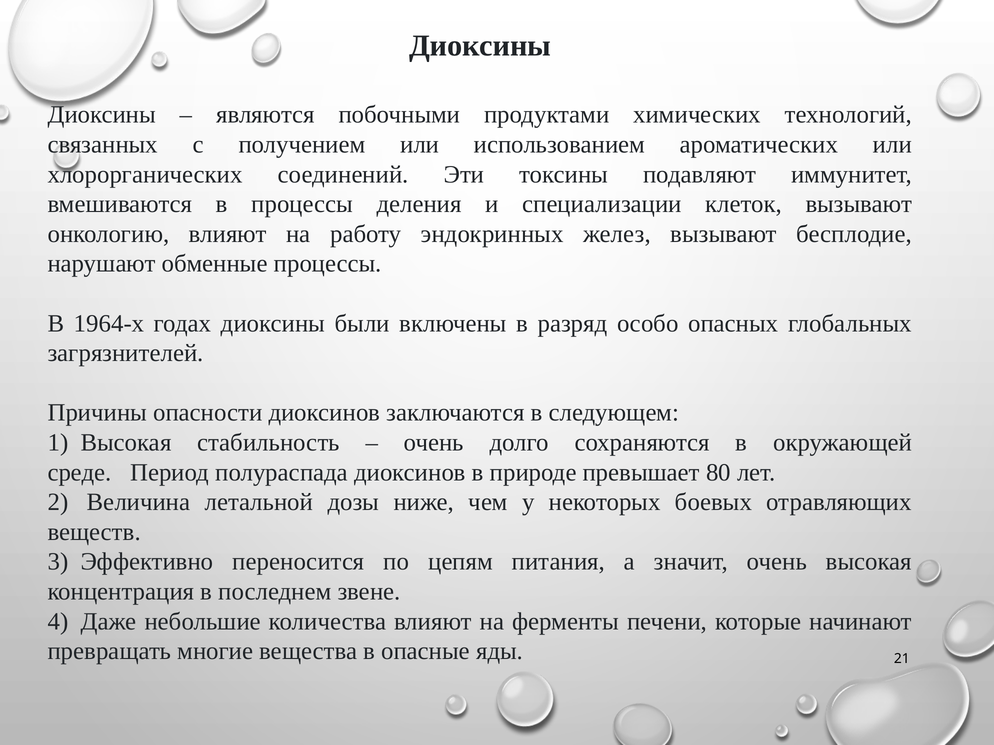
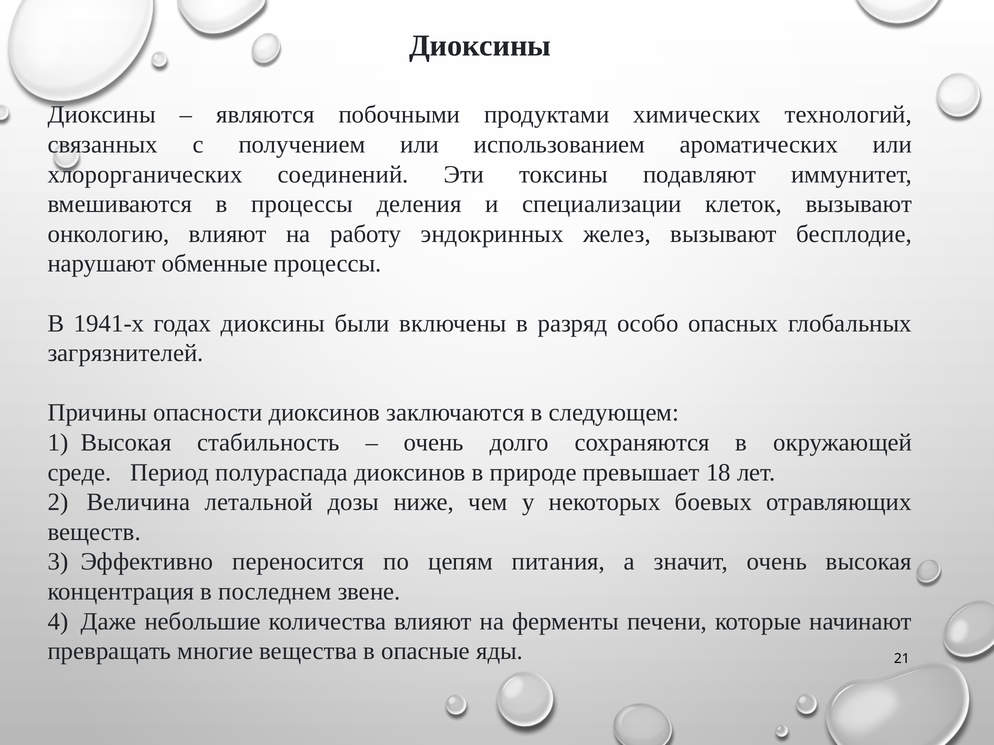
1964-х: 1964-х -> 1941-х
80: 80 -> 18
